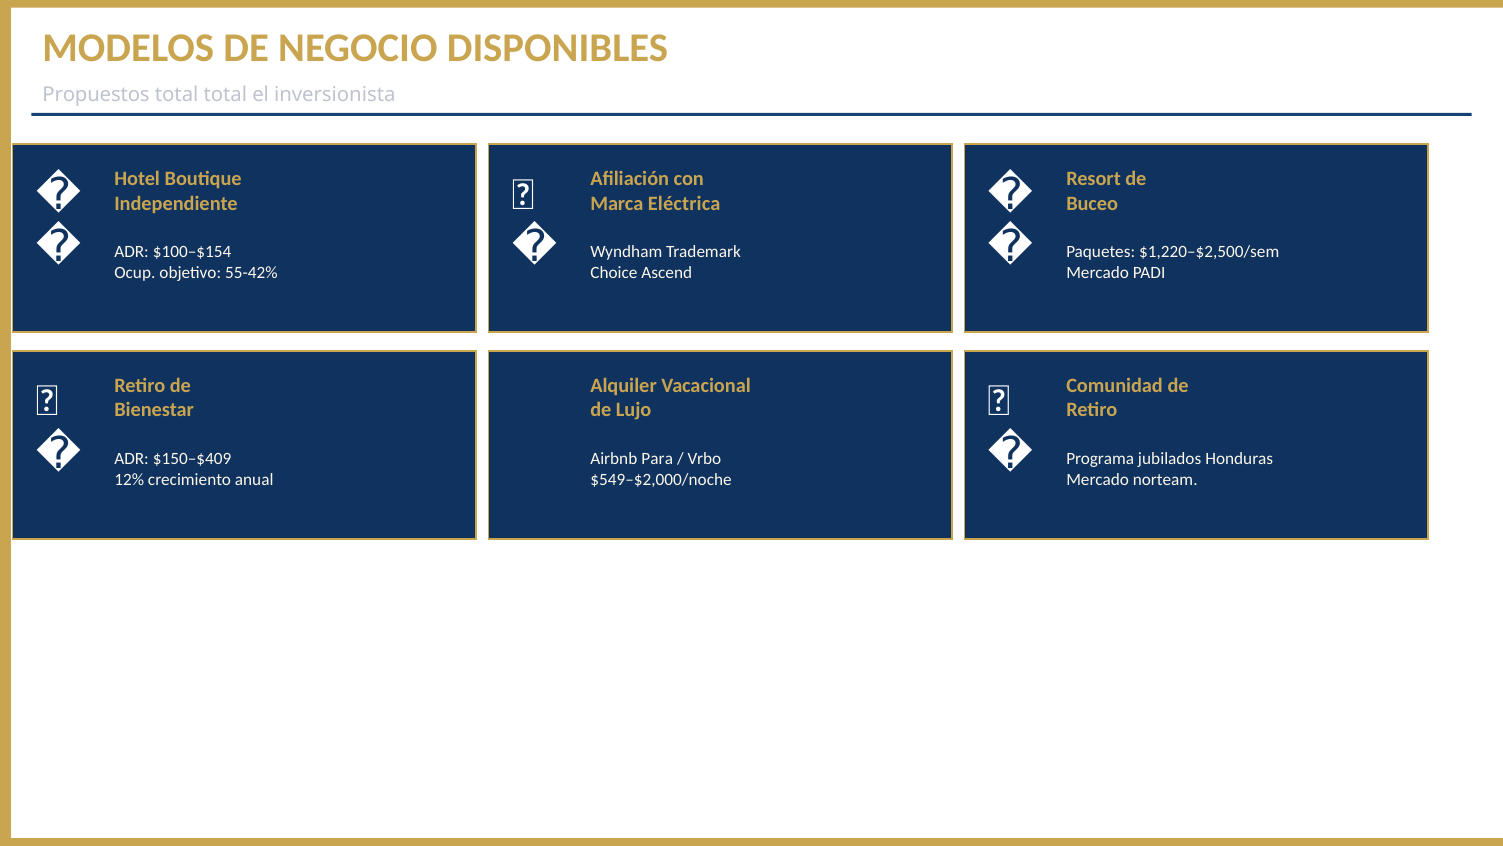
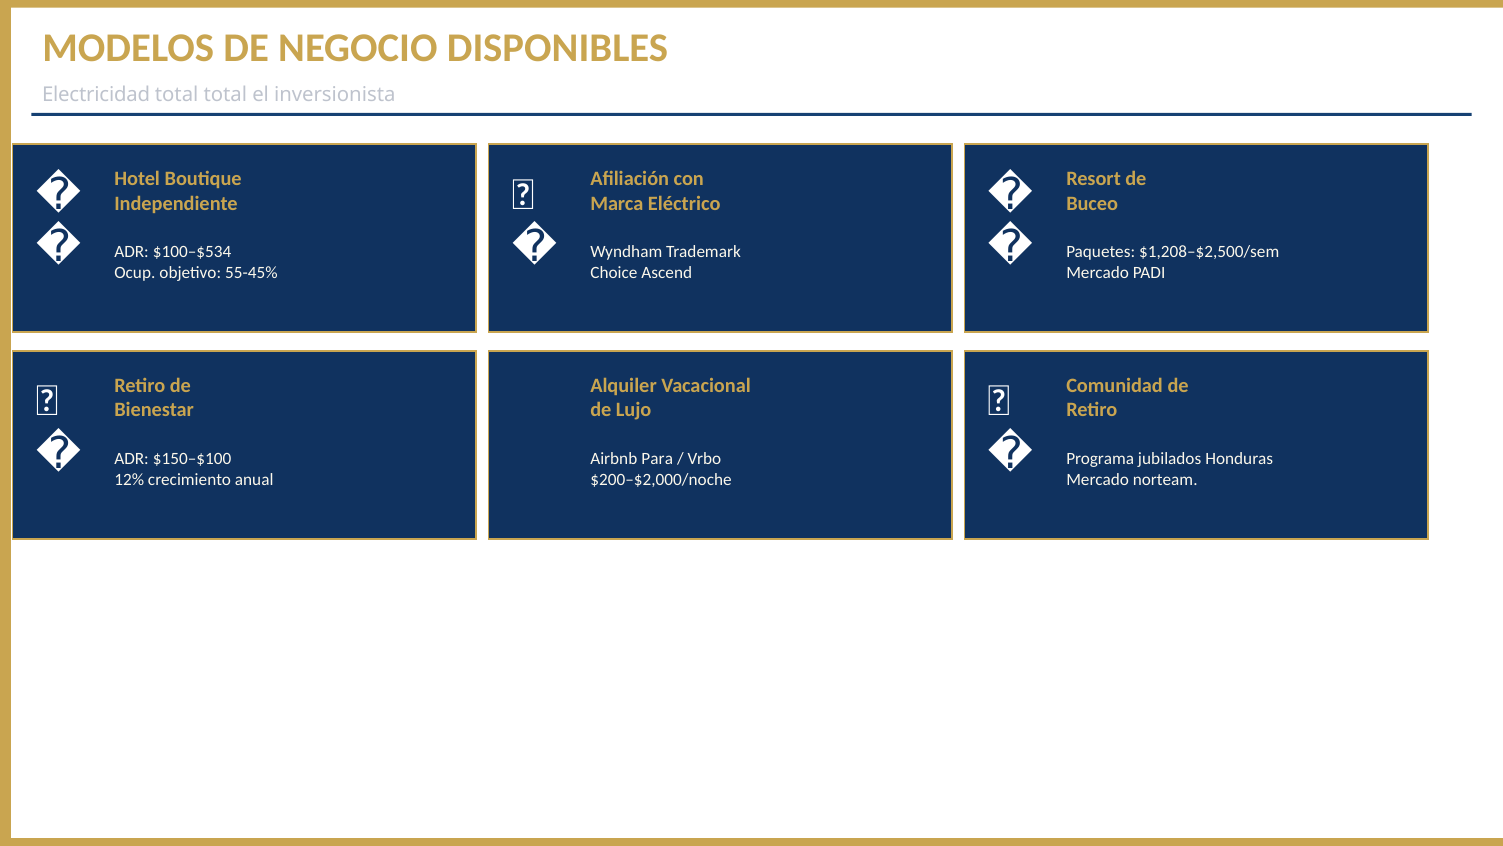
Propuestos: Propuestos -> Electricidad
Eléctrica: Eléctrica -> Eléctrico
$100–$154: $100–$154 -> $100–$534
$1,220–$2,500/sem: $1,220–$2,500/sem -> $1,208–$2,500/sem
55-42%: 55-42% -> 55-45%
$150–$409: $150–$409 -> $150–$100
$549–$2,000/noche: $549–$2,000/noche -> $200–$2,000/noche
